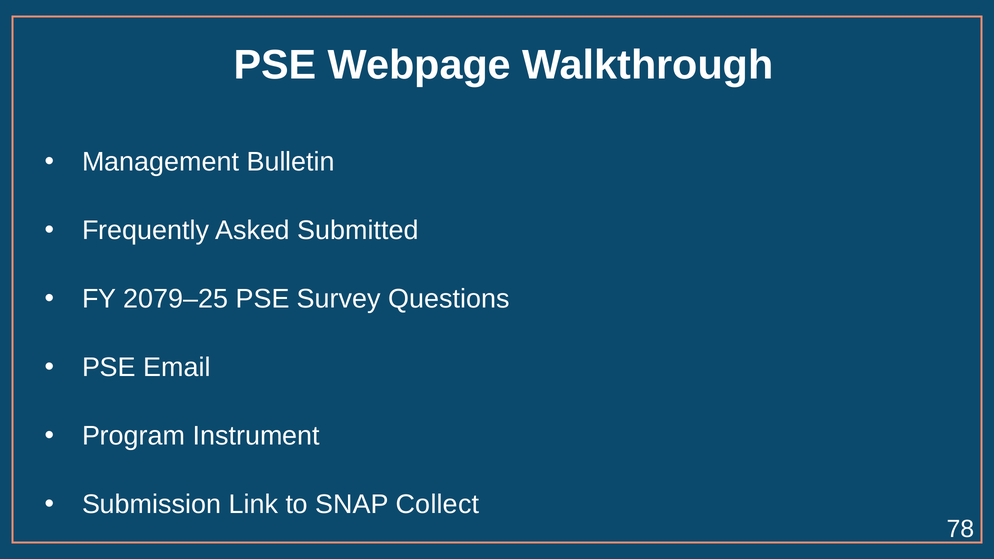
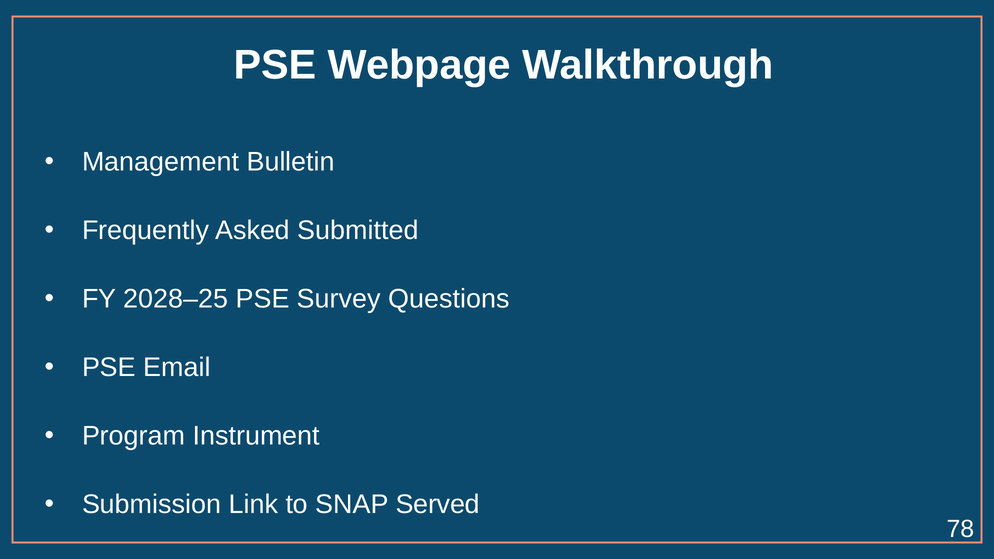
2079–25: 2079–25 -> 2028–25
Collect: Collect -> Served
